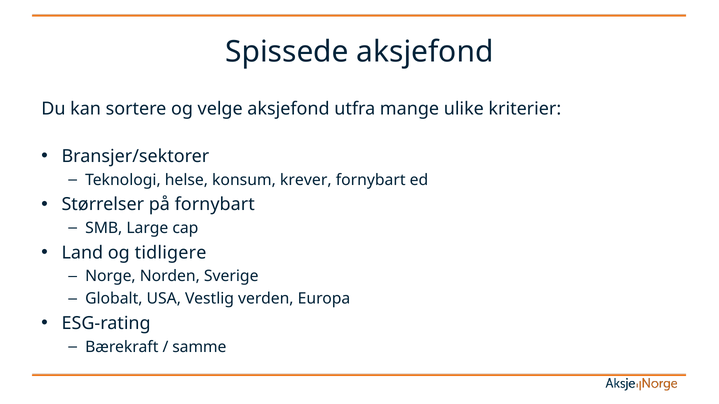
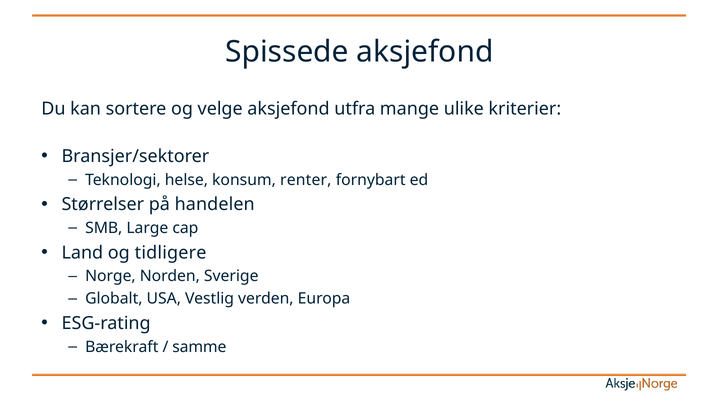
krever: krever -> renter
på fornybart: fornybart -> handelen
